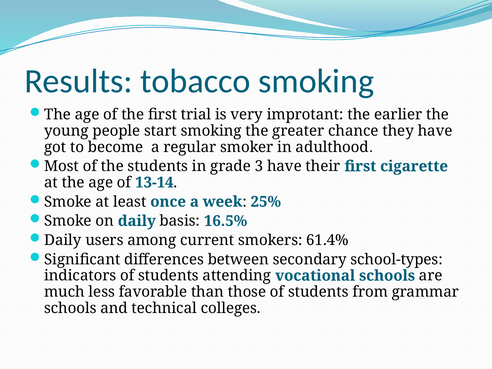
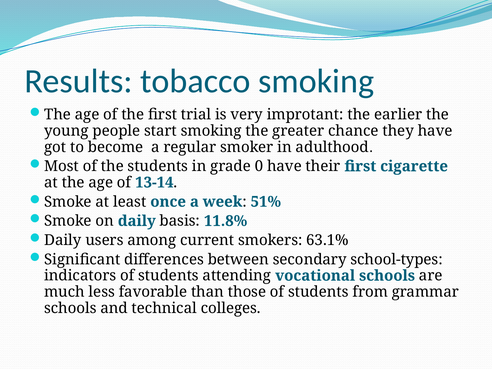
3: 3 -> 0
25%: 25% -> 51%
16.5%: 16.5% -> 11.8%
61.4%: 61.4% -> 63.1%
